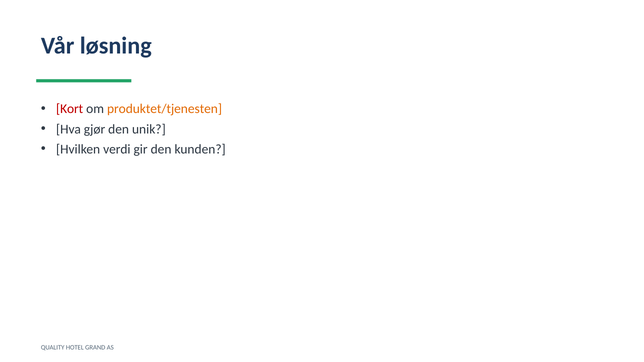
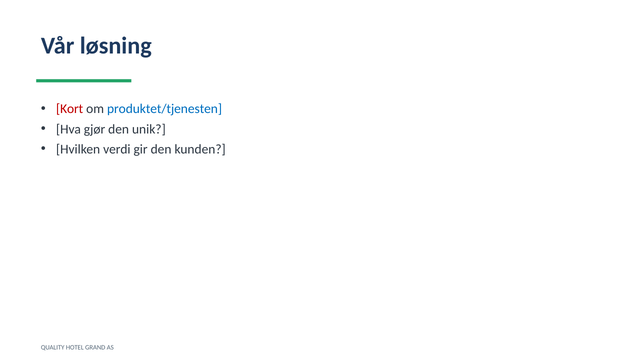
produktet/tjenesten colour: orange -> blue
